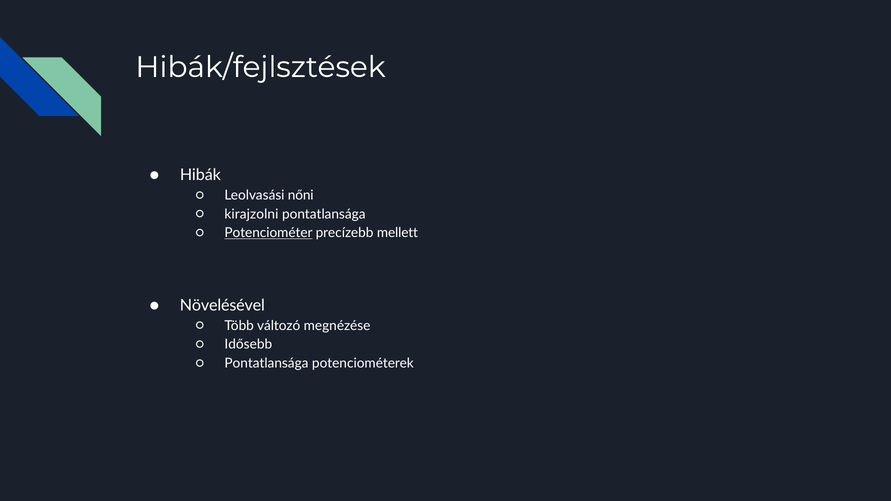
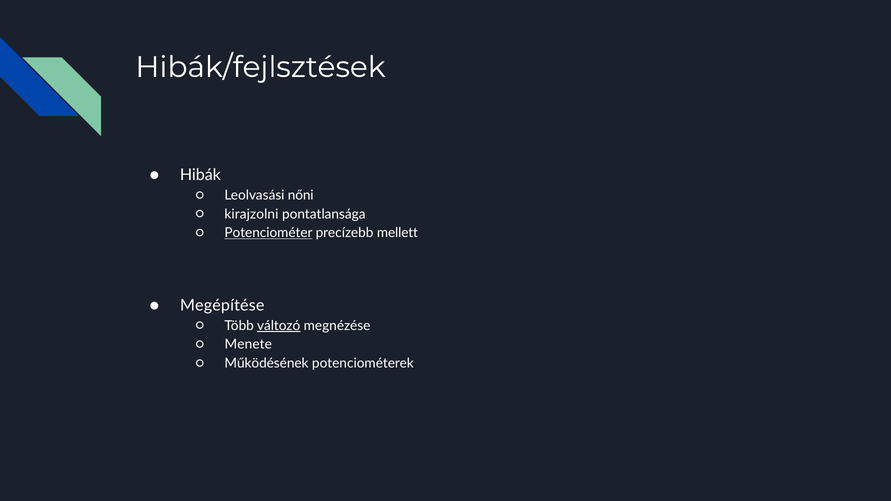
Növelésével: Növelésével -> Megépítése
változó underline: none -> present
Idősebb: Idősebb -> Menete
Pontatlansága at (266, 363): Pontatlansága -> Működésének
